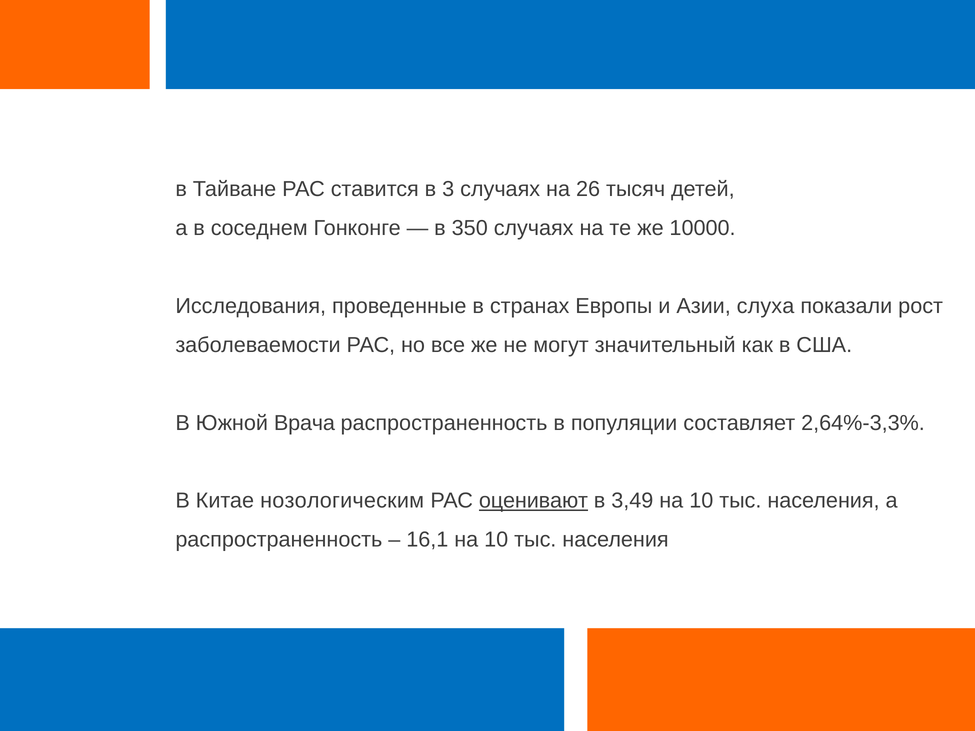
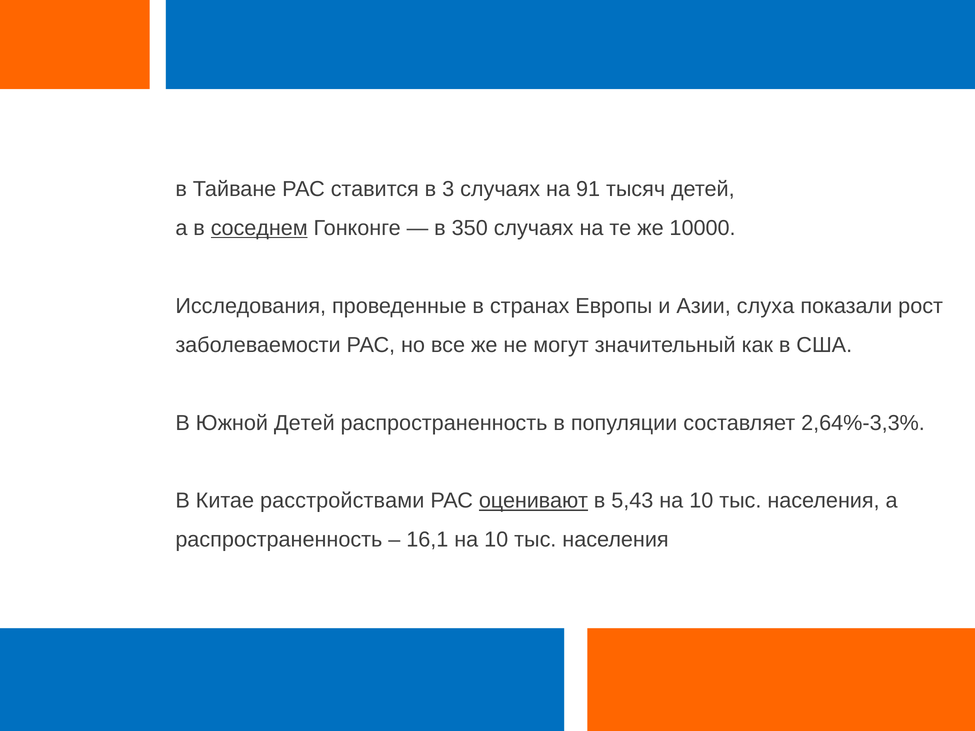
26: 26 -> 91
соседнем underline: none -> present
Южной Врача: Врача -> Детей
нозологическим: нозологическим -> расстройствами
3,49: 3,49 -> 5,43
